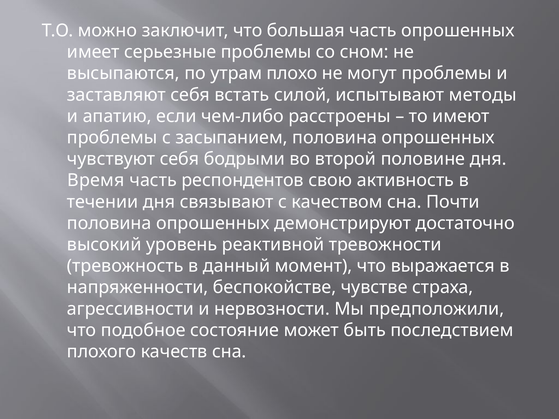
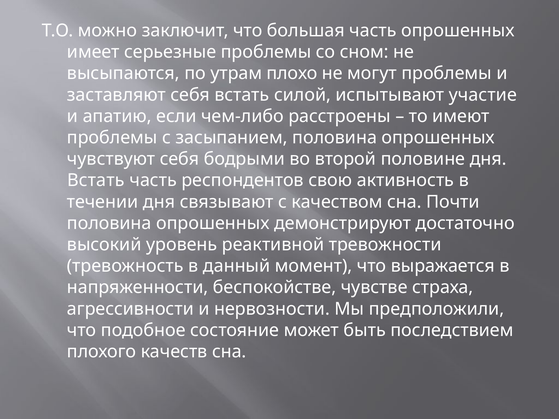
методы: методы -> участие
Время at (96, 181): Время -> Встать
